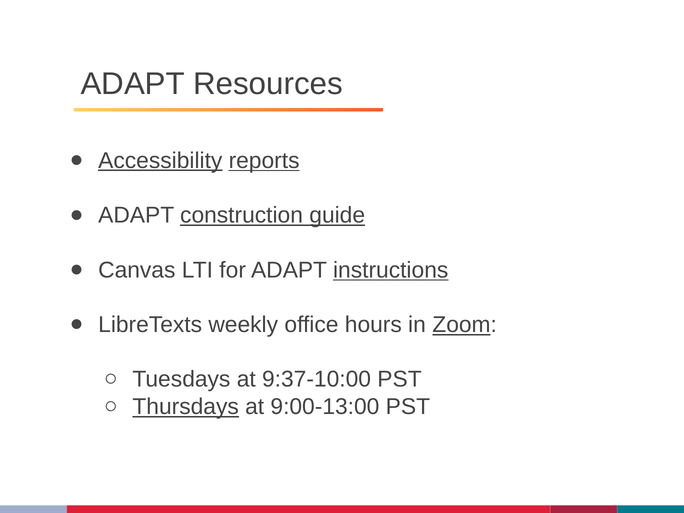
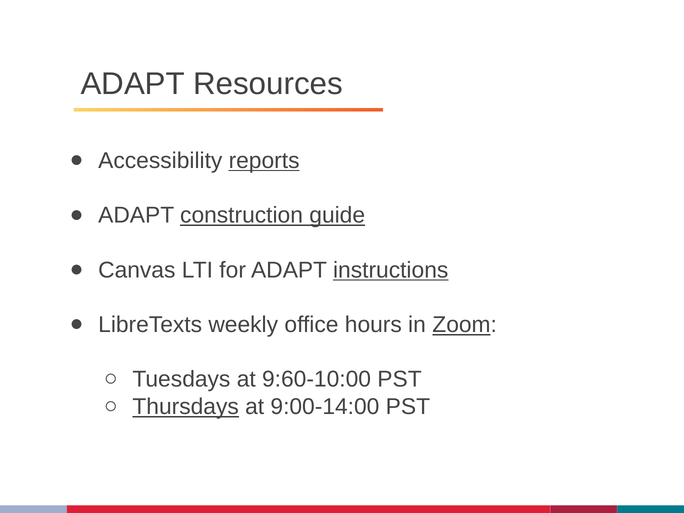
Accessibility underline: present -> none
9:37-10:00: 9:37-10:00 -> 9:60-10:00
9:00-13:00: 9:00-13:00 -> 9:00-14:00
